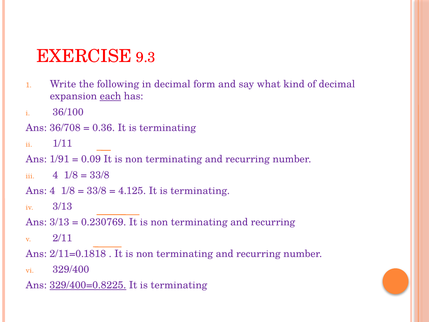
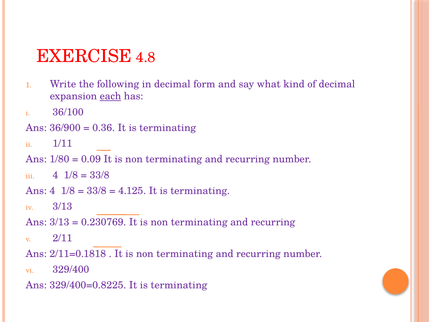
9.3: 9.3 -> 4.8
36/708: 36/708 -> 36/900
1/91: 1/91 -> 1/80
329/400=0.8225 underline: present -> none
